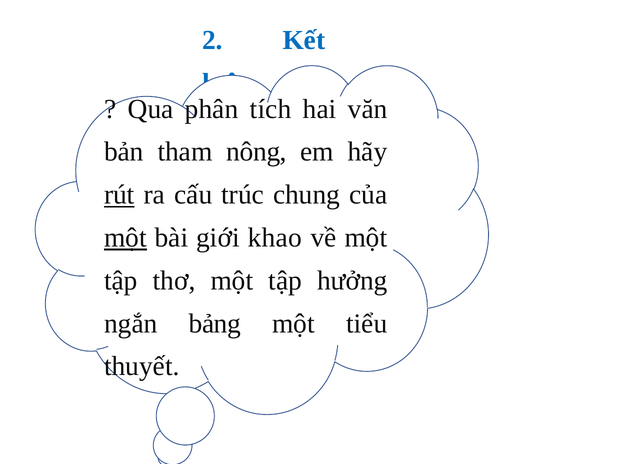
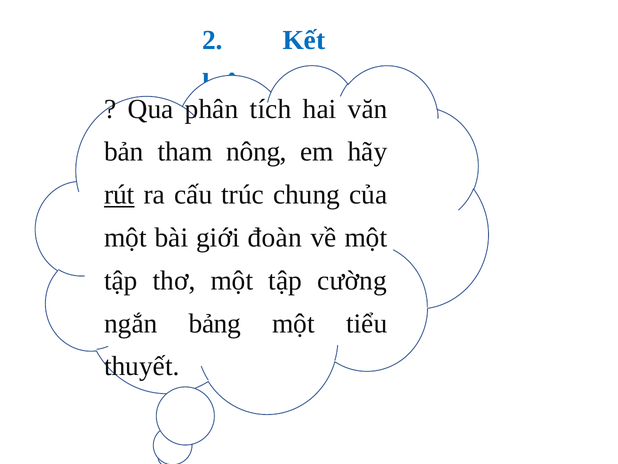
một at (125, 237) underline: present -> none
khao: khao -> đoàn
hưởng: hưởng -> cường
